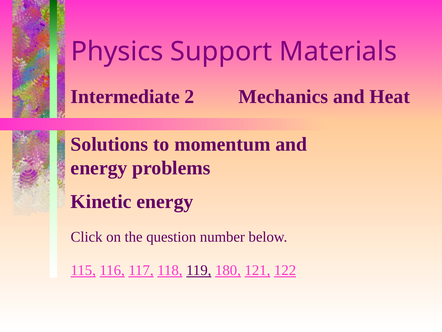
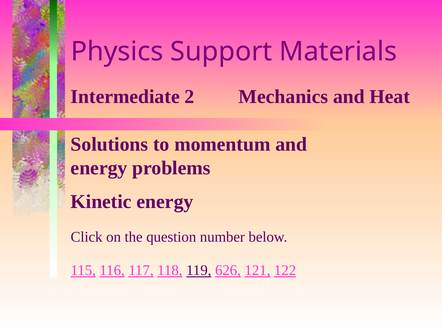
180: 180 -> 626
